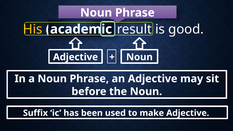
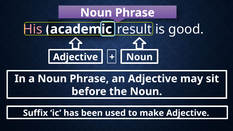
His colour: yellow -> pink
